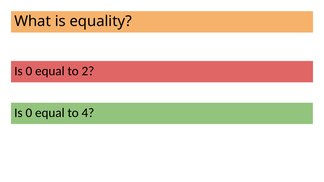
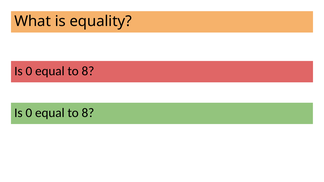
2 at (88, 71): 2 -> 8
4 at (88, 113): 4 -> 8
